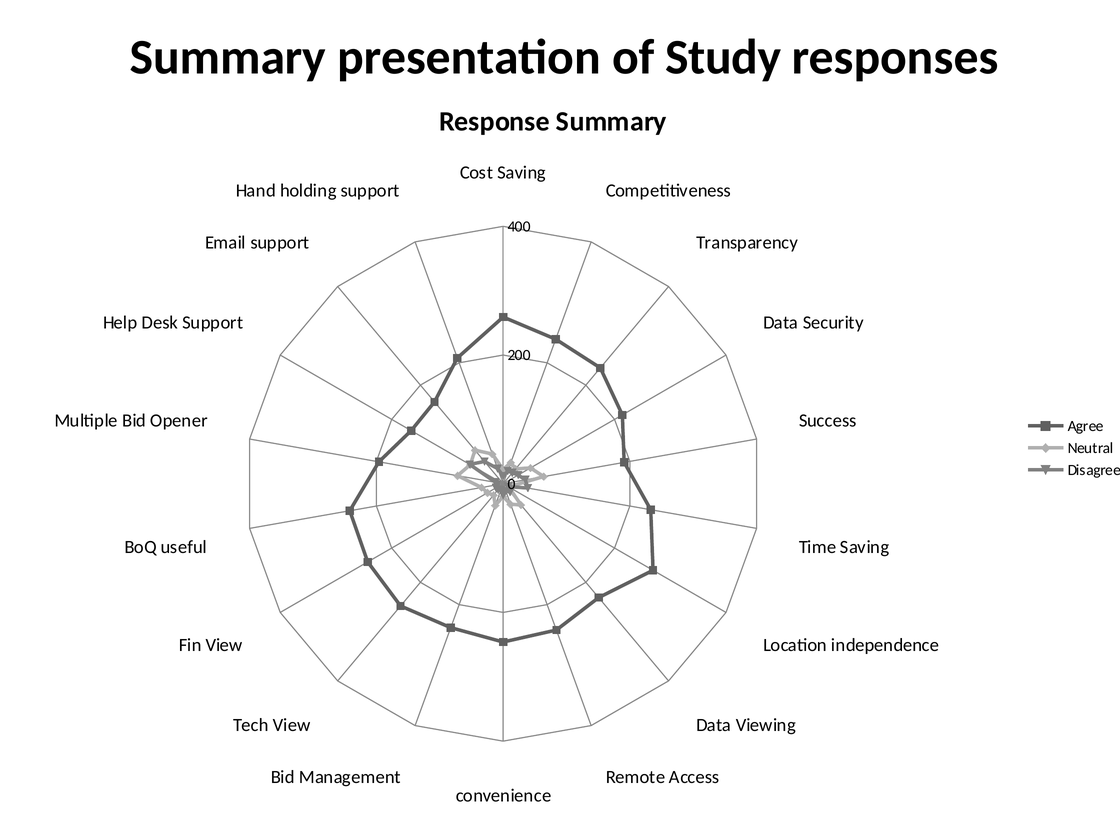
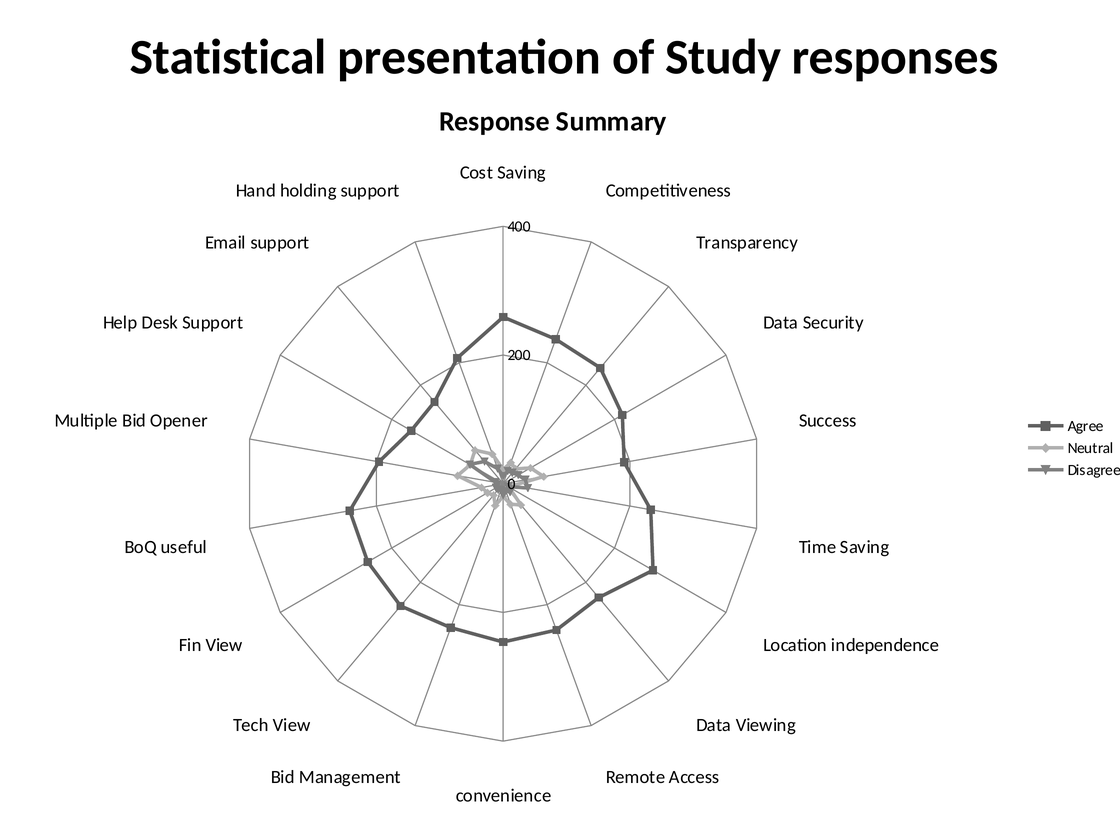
Summary at (228, 58): Summary -> Statistical
